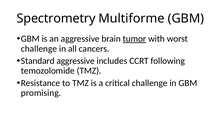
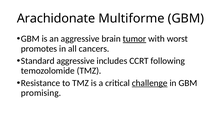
Spectrometry: Spectrometry -> Arachidonate
challenge at (39, 49): challenge -> promotes
challenge at (150, 83) underline: none -> present
